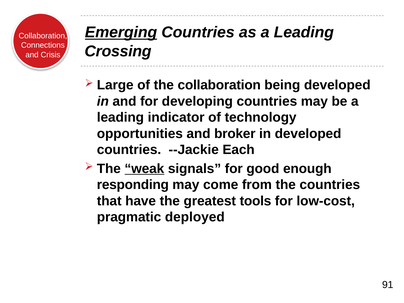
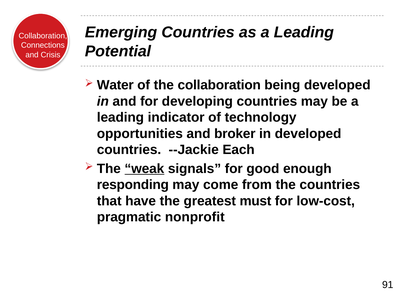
Emerging underline: present -> none
Crossing: Crossing -> Potential
Large: Large -> Water
tools: tools -> must
deployed: deployed -> nonprofit
